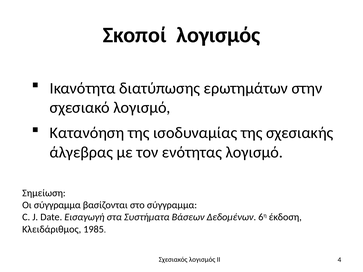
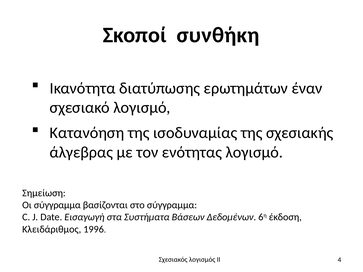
Σκοποί λογισμός: λογισμός -> συνθήκη
στην: στην -> έναν
1985: 1985 -> 1996
